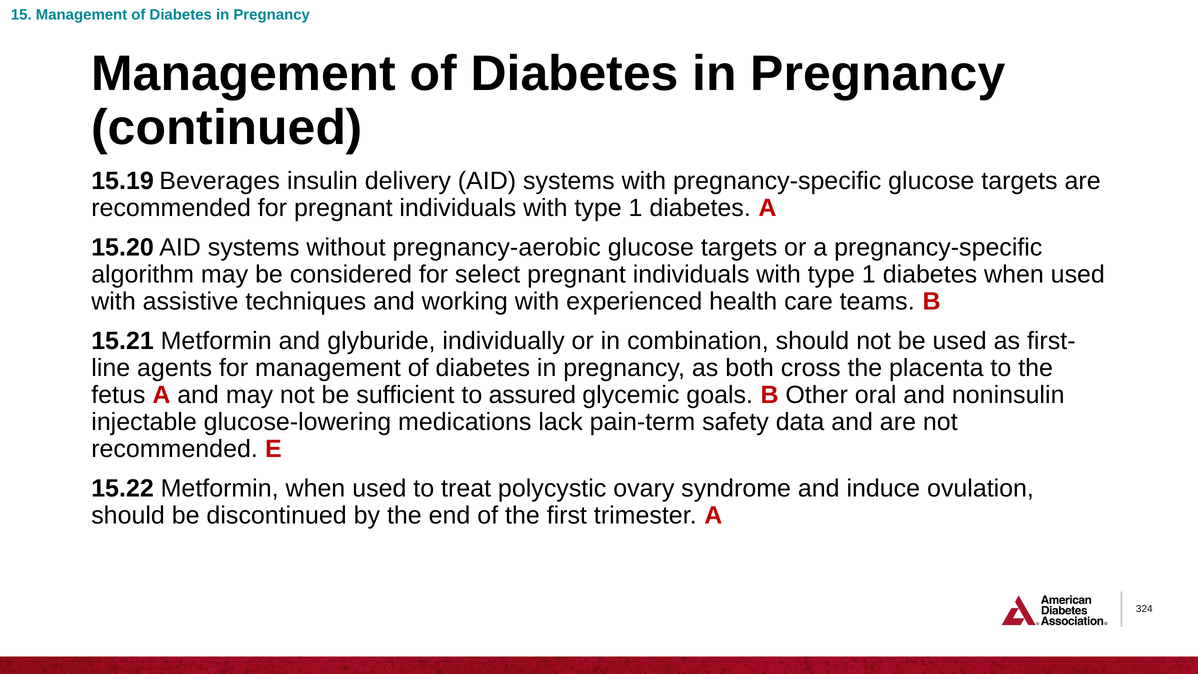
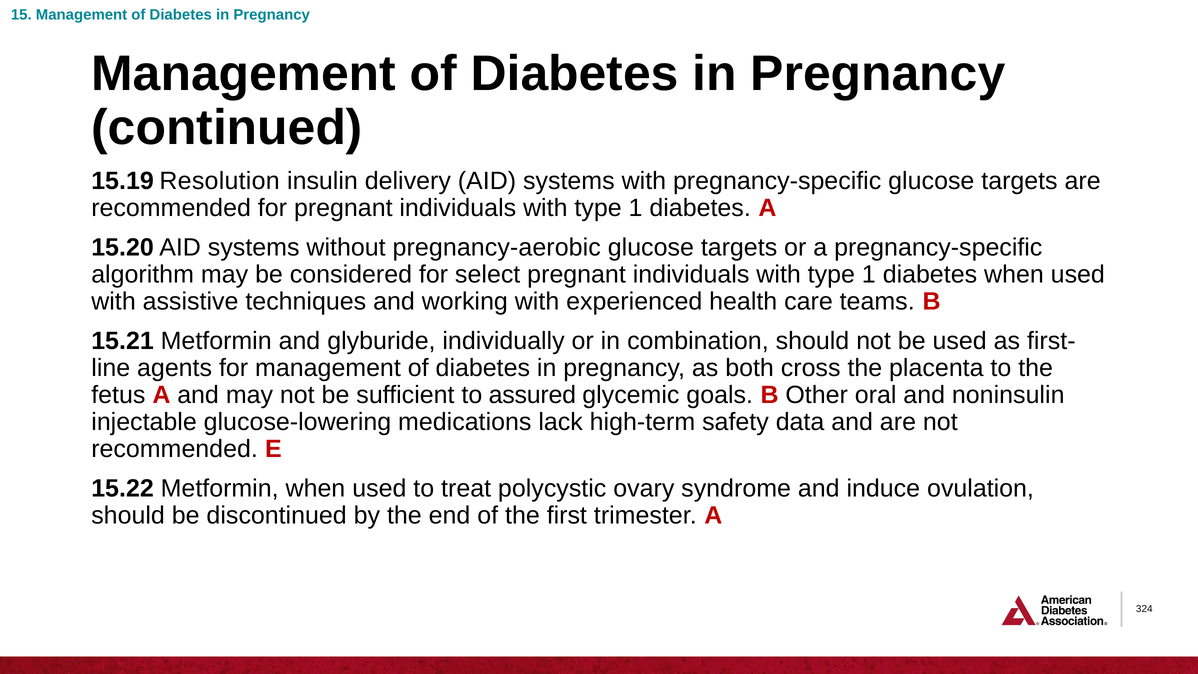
Beverages: Beverages -> Resolution
pain-term: pain-term -> high-term
